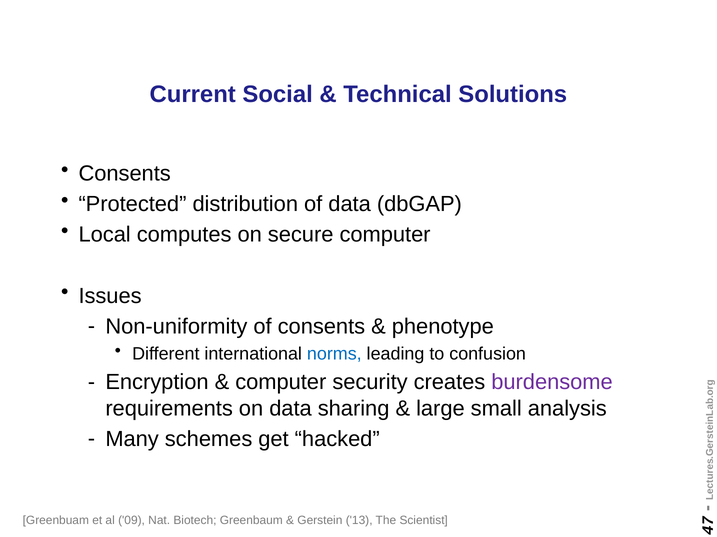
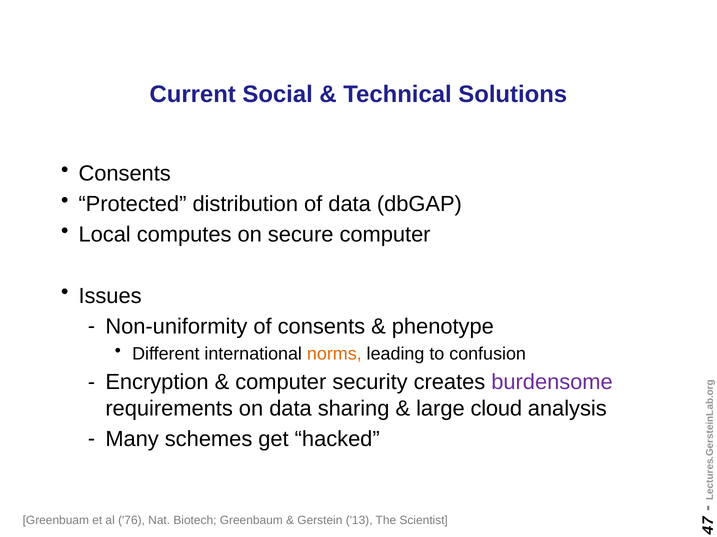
norms colour: blue -> orange
small: small -> cloud
09: 09 -> 76
